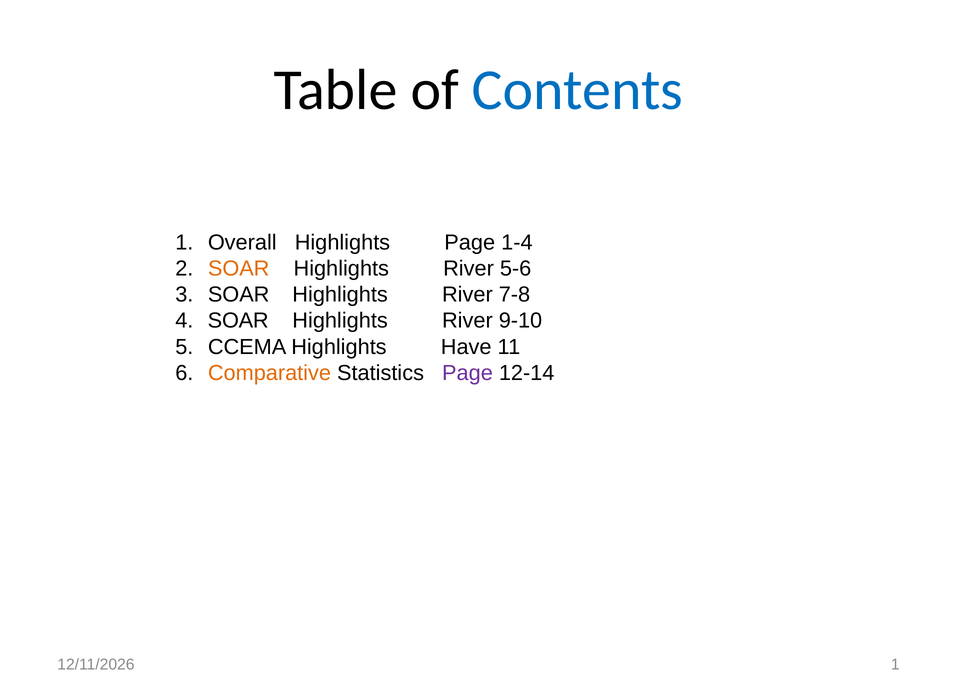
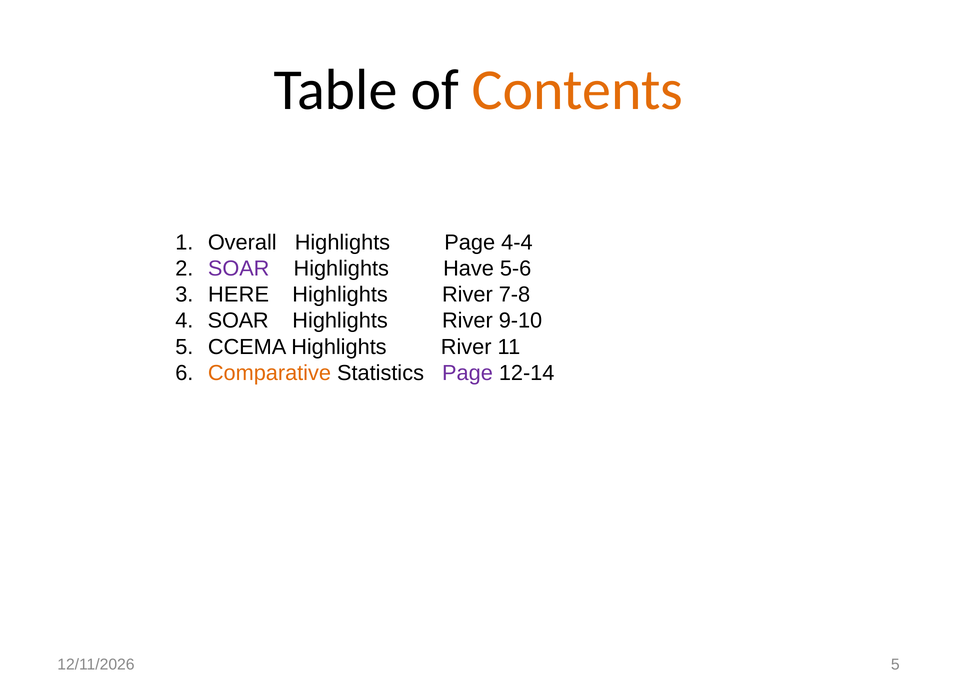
Contents colour: blue -> orange
1-4: 1-4 -> 4-4
SOAR at (239, 269) colour: orange -> purple
River at (469, 269): River -> Have
SOAR at (239, 295): SOAR -> HERE
CCEMA Highlights Have: Have -> River
1 at (895, 665): 1 -> 5
